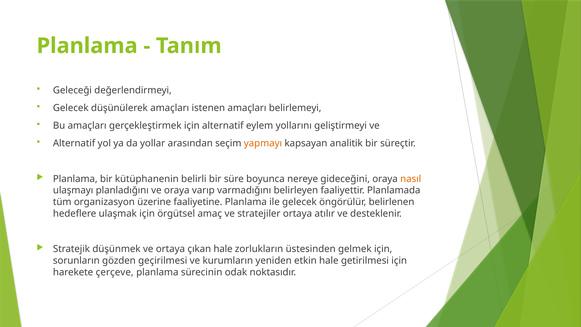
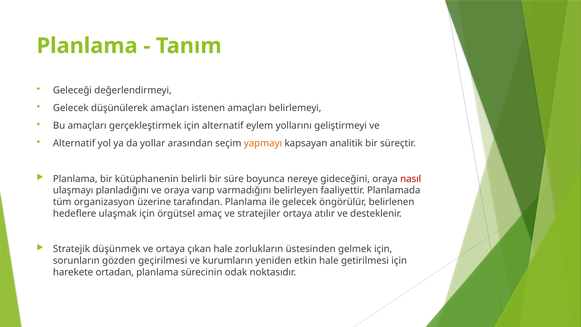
nasıl colour: orange -> red
faaliyetine: faaliyetine -> tarafından
çerçeve: çerçeve -> ortadan
